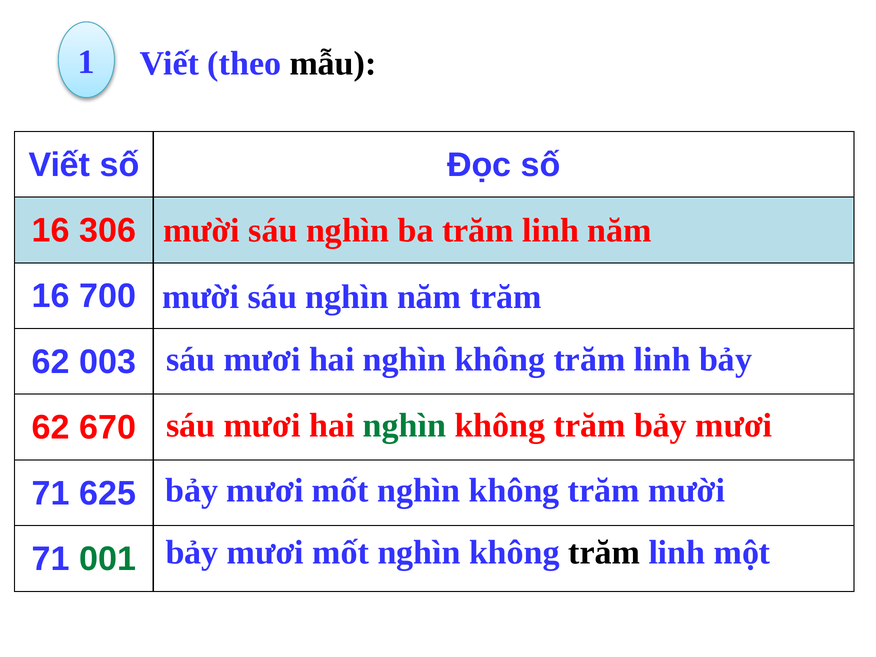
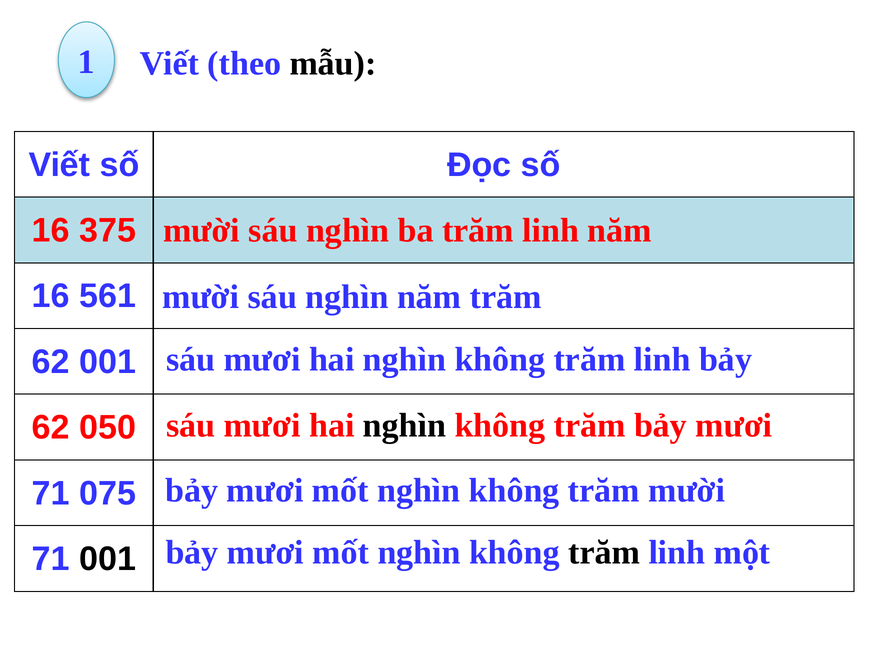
306: 306 -> 375
700: 700 -> 561
62 003: 003 -> 001
nghìn at (404, 425) colour: green -> black
670: 670 -> 050
625: 625 -> 075
001 at (108, 559) colour: green -> black
